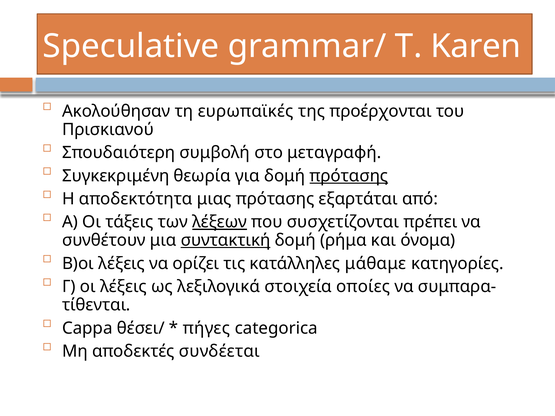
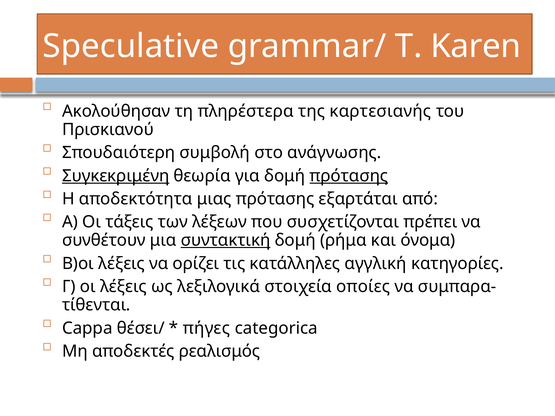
ευρωπαϊκές: ευρωπαϊκές -> πληρέστερα
προέρχονται: προέρχονται -> καρτεσιανής
μεταγραφή: μεταγραφή -> ανάγνωσης
Συγκεκριμένη underline: none -> present
λέξεων underline: present -> none
μάθαμε: μάθαμε -> αγγλική
συνδέεται: συνδέεται -> ρεαλισμός
